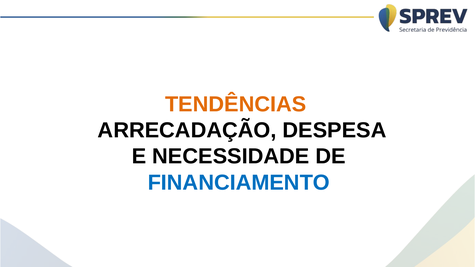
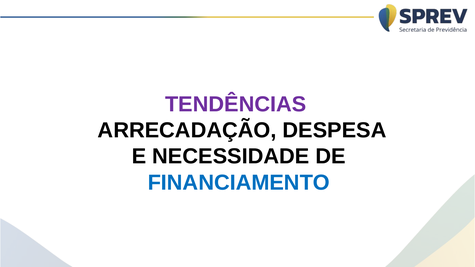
TENDÊNCIAS colour: orange -> purple
